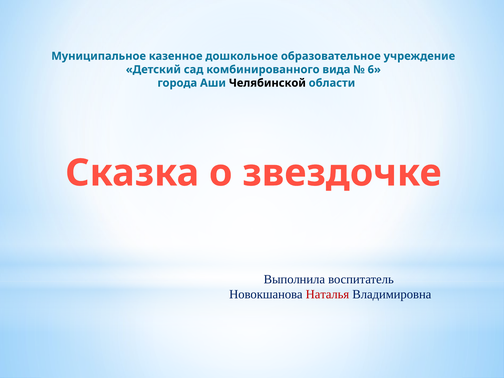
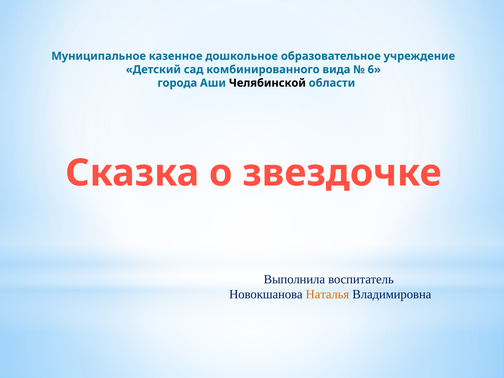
Наталья colour: red -> orange
